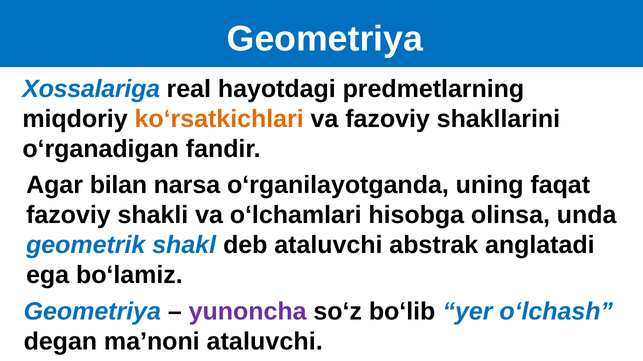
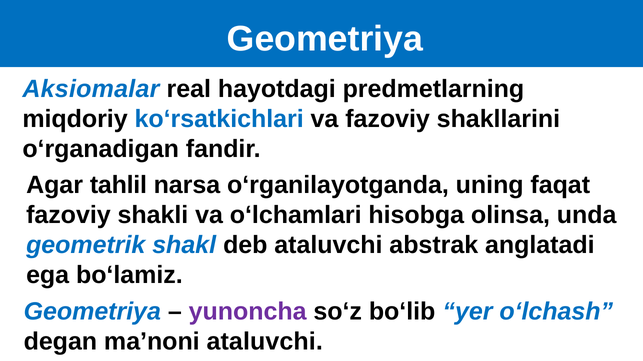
Xossalariga: Xossalariga -> Aksiomalar
ko‘rsatkichlari colour: orange -> blue
bilan: bilan -> tahlil
